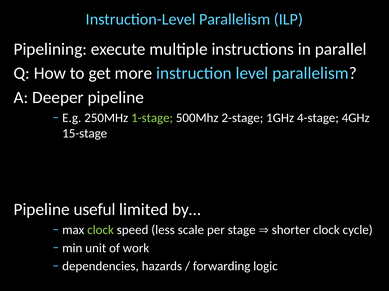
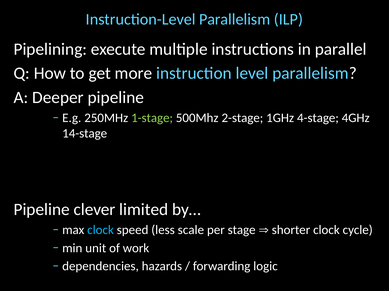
15-stage: 15-stage -> 14-stage
useful: useful -> clever
clock at (101, 230) colour: light green -> light blue
